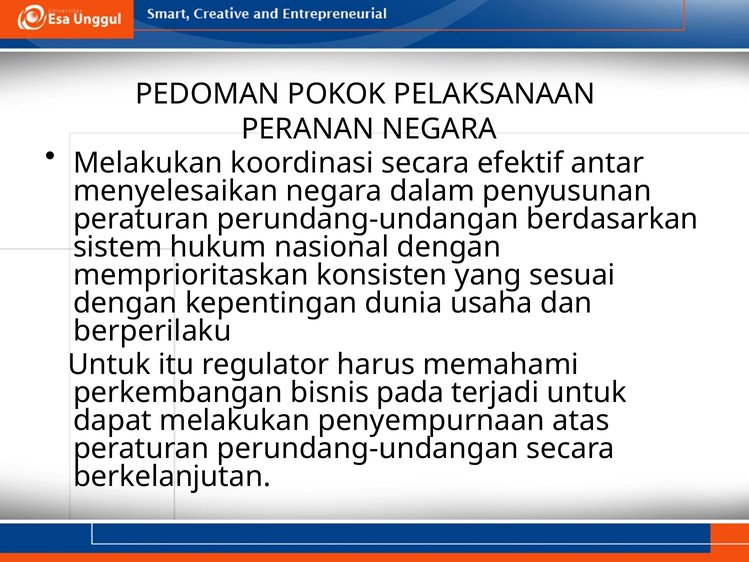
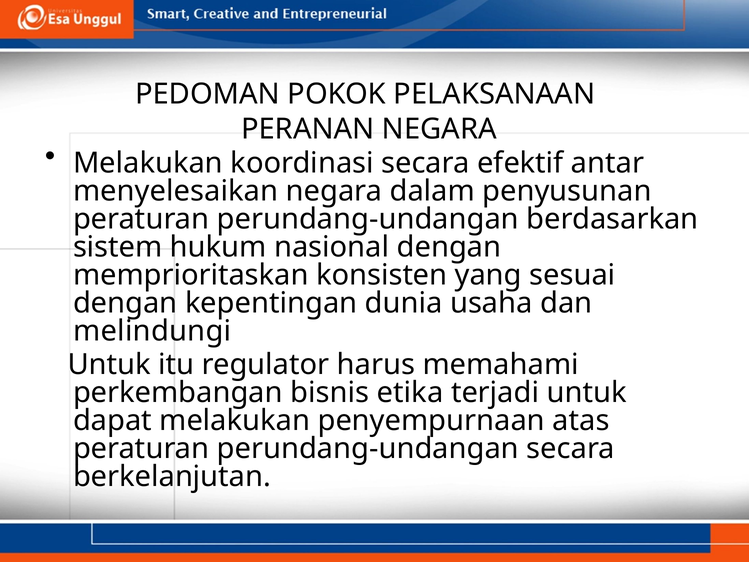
berperilaku: berperilaku -> melindungi
pada: pada -> etika
